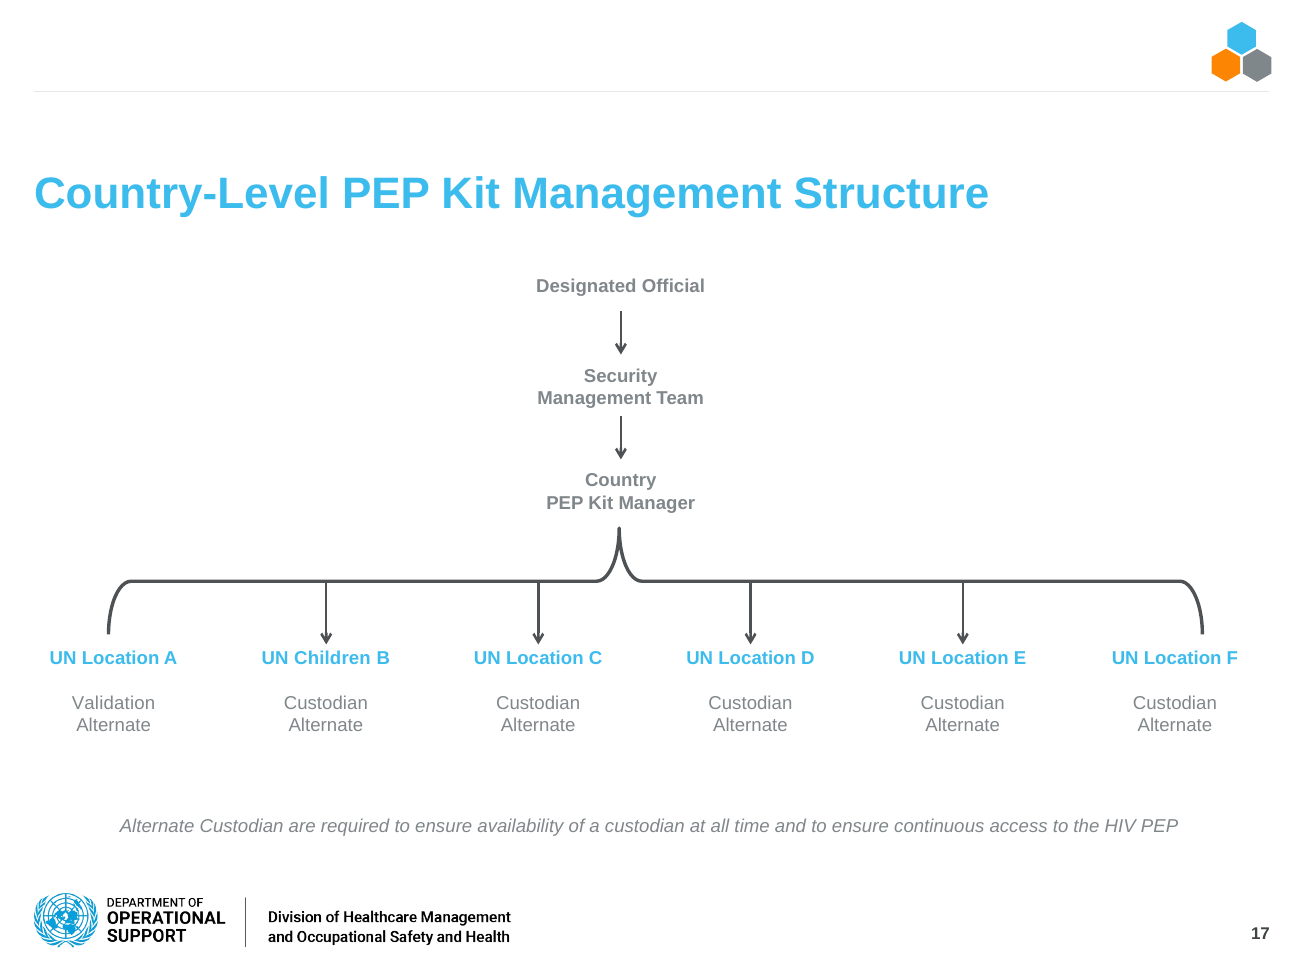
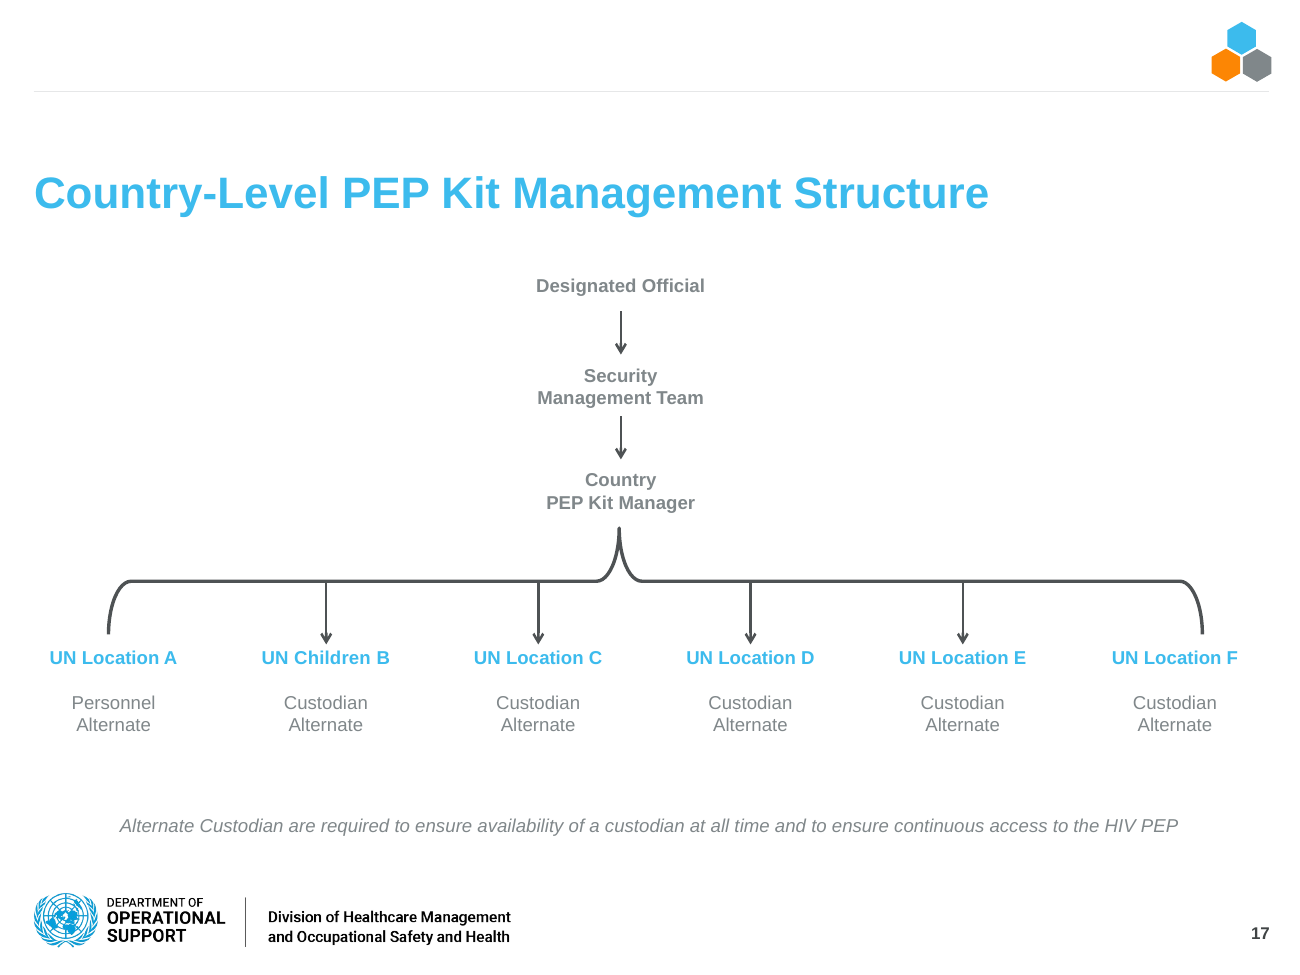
Validation: Validation -> Personnel
